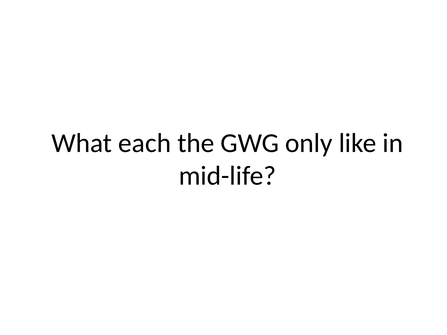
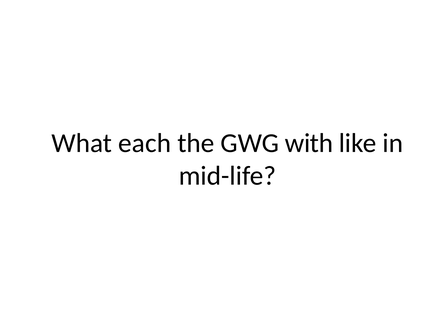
only: only -> with
